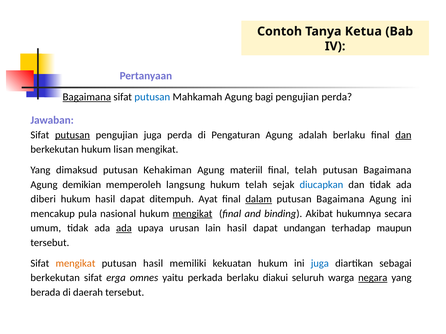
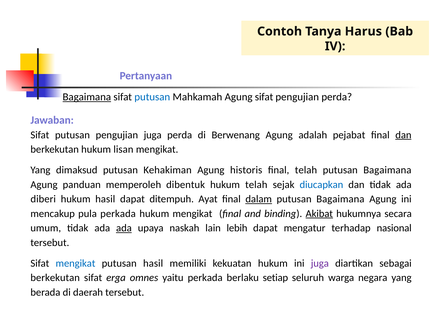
Ketua: Ketua -> Harus
Agung bagi: bagi -> sifat
putusan at (72, 135) underline: present -> none
Pengaturan: Pengaturan -> Berwenang
adalah berlaku: berlaku -> pejabat
materiil: materiil -> historis
demikian: demikian -> panduan
langsung: langsung -> dibentuk
pula nasional: nasional -> perkada
mengikat at (192, 214) underline: present -> none
Akibat underline: none -> present
urusan: urusan -> naskah
lain hasil: hasil -> lebih
undangan: undangan -> mengatur
maupun: maupun -> nasional
mengikat at (76, 264) colour: orange -> blue
juga at (320, 264) colour: blue -> purple
diakui: diakui -> setiap
negara underline: present -> none
